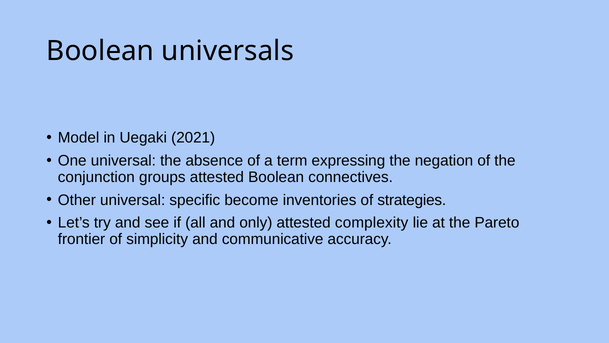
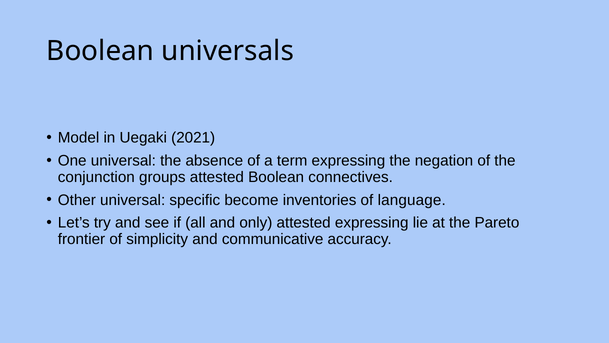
strategies: strategies -> language
attested complexity: complexity -> expressing
